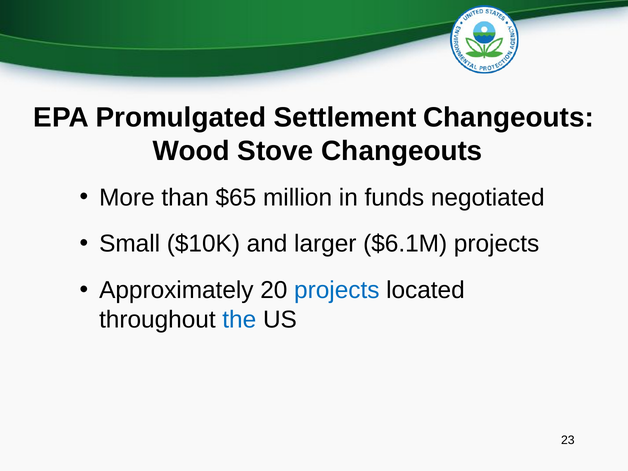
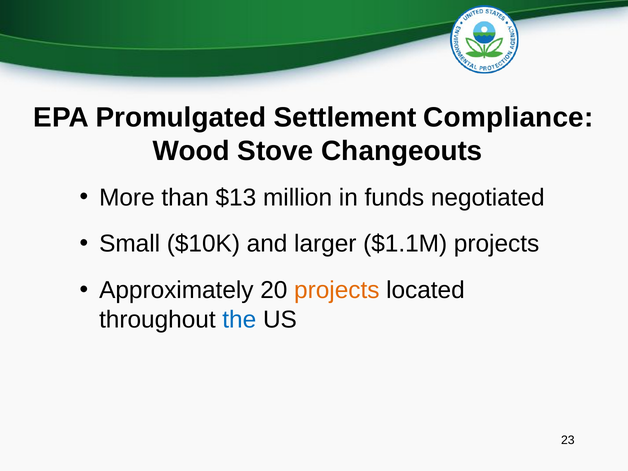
Settlement Changeouts: Changeouts -> Compliance
$65: $65 -> $13
$6.1M: $6.1M -> $1.1M
projects at (337, 290) colour: blue -> orange
